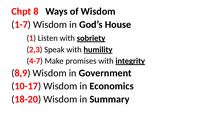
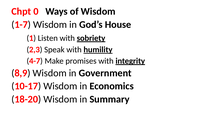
8: 8 -> 0
